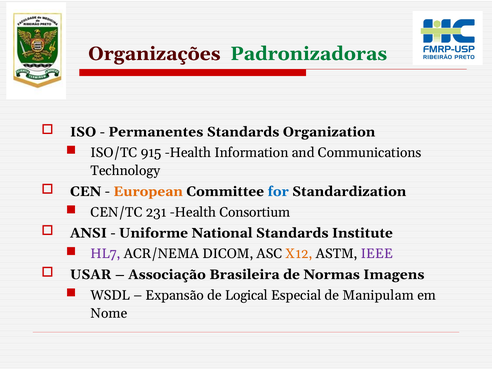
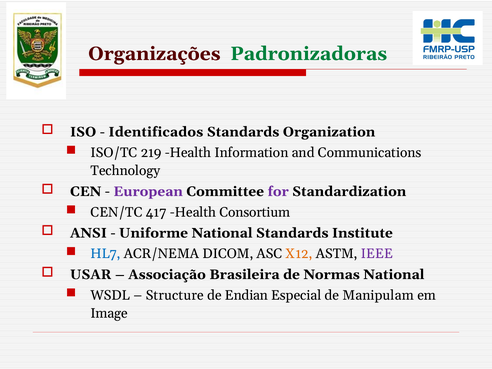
Permanentes: Permanentes -> Identificados
915: 915 -> 219
European colour: orange -> purple
for colour: blue -> purple
231: 231 -> 417
HL7 colour: purple -> blue
Normas Imagens: Imagens -> National
Expansão: Expansão -> Structure
Logical: Logical -> Endian
Nome: Nome -> Image
